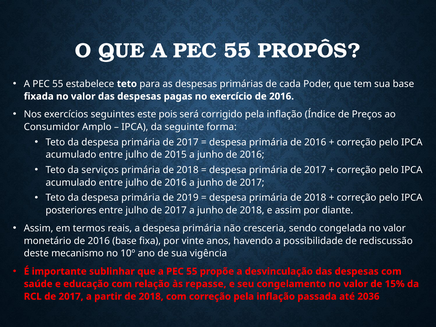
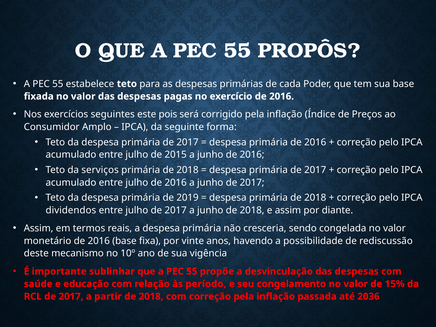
posteriores: posteriores -> dividendos
repasse: repasse -> período
